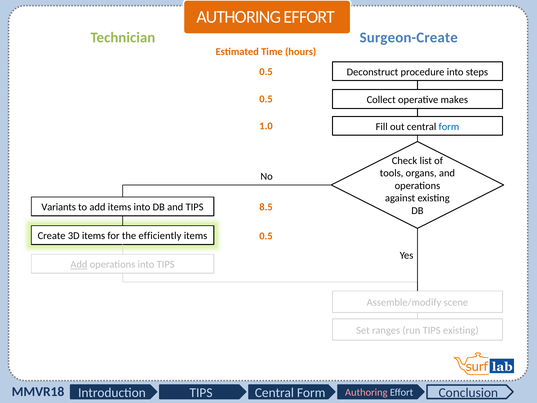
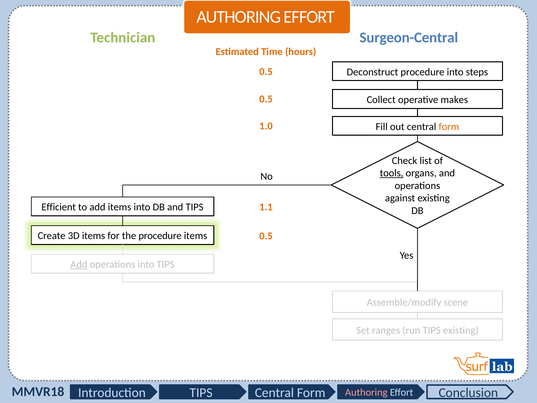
Surgeon-Create: Surgeon-Create -> Surgeon-Central
form at (449, 126) colour: blue -> orange
tools underline: none -> present
8.5: 8.5 -> 1.1
Variants: Variants -> Efficient
the efficiently: efficiently -> procedure
